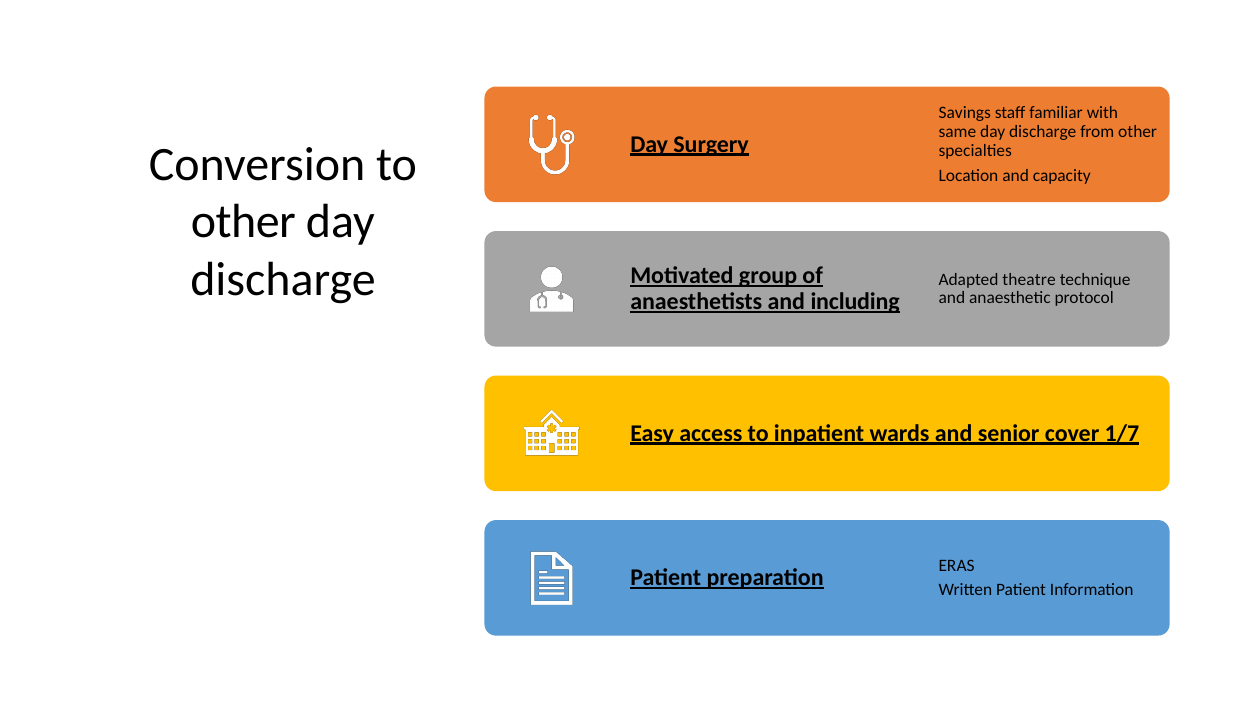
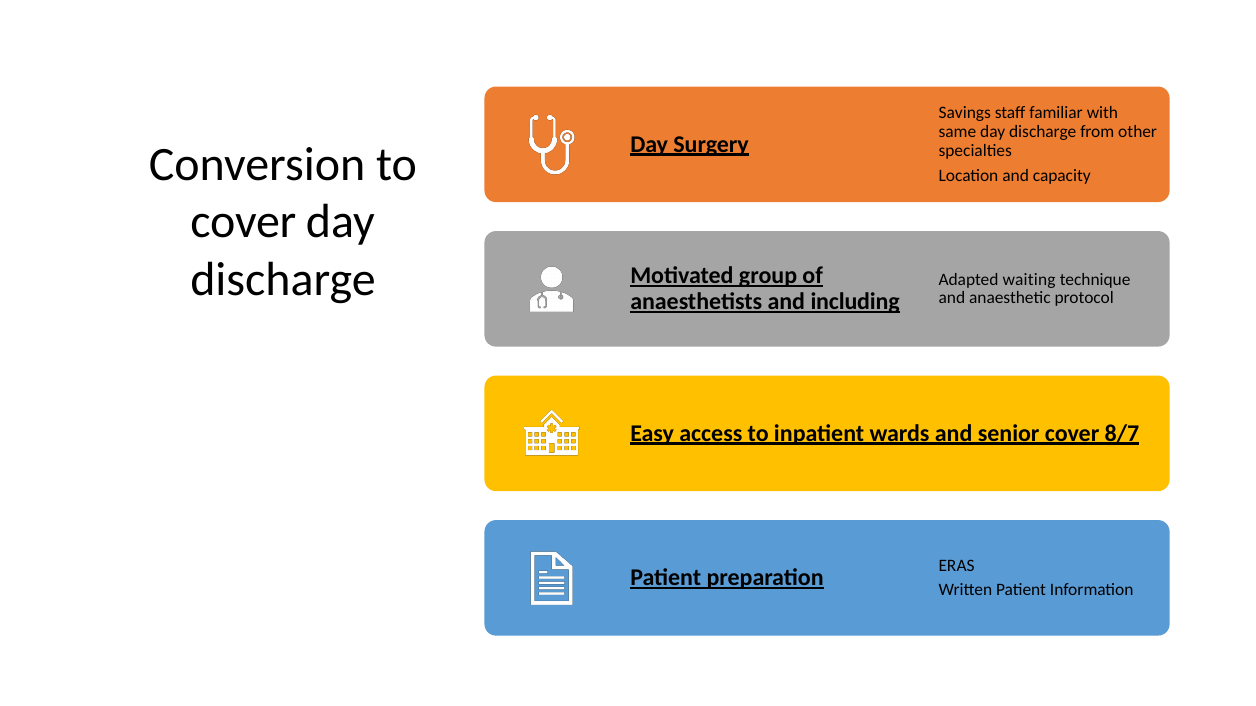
other at (243, 222): other -> cover
theatre: theatre -> waiting
1/7: 1/7 -> 8/7
